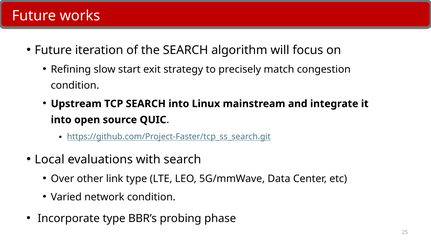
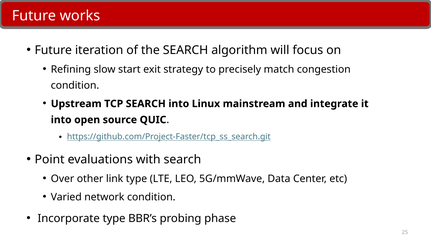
Local: Local -> Point
